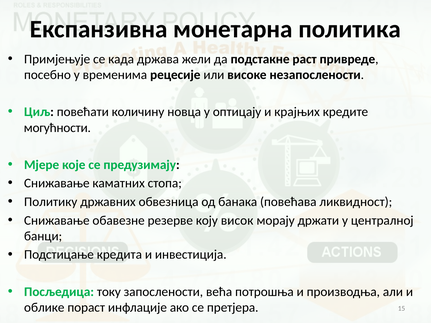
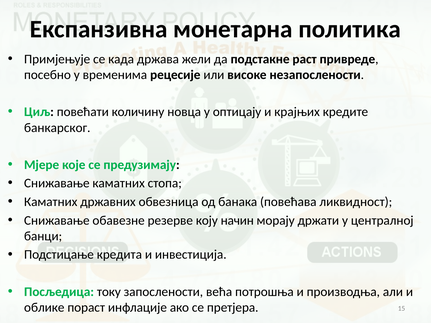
могућности: могућности -> банкарског
Политику at (51, 202): Политику -> Каматних
висок: висок -> начин
